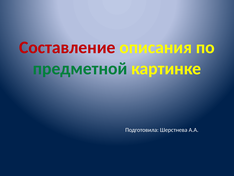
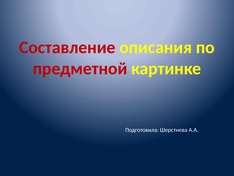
предметной colour: green -> red
